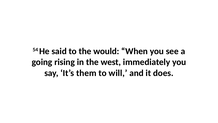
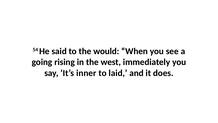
them: them -> inner
will: will -> laid
